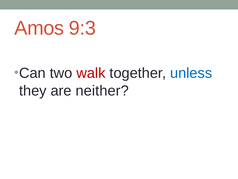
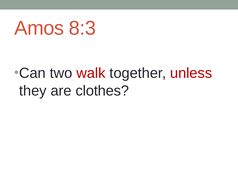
9:3: 9:3 -> 8:3
unless colour: blue -> red
neither: neither -> clothes
